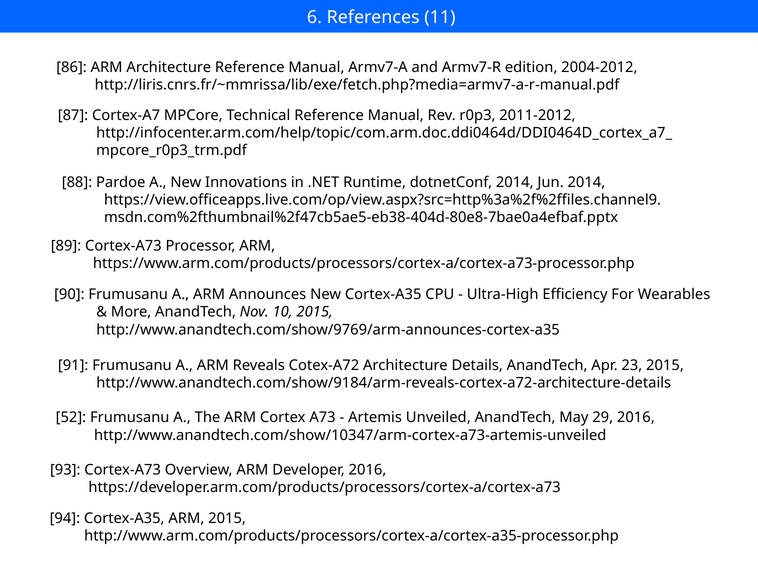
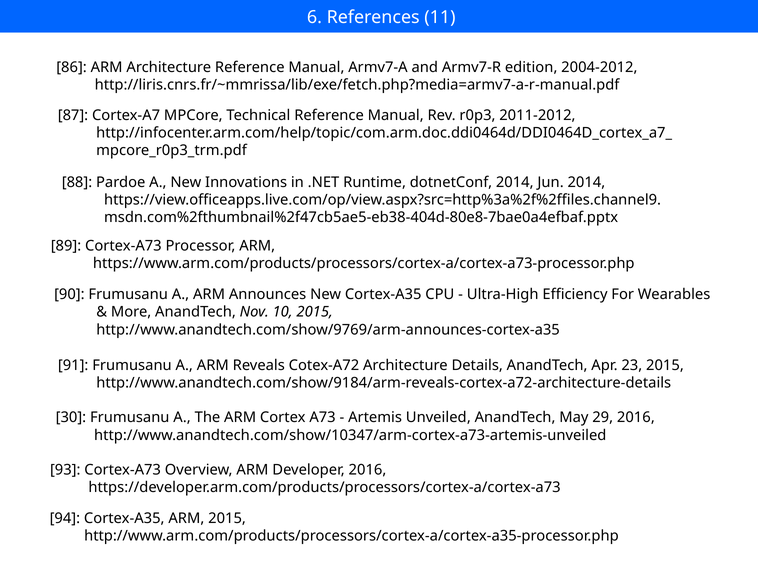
52: 52 -> 30
